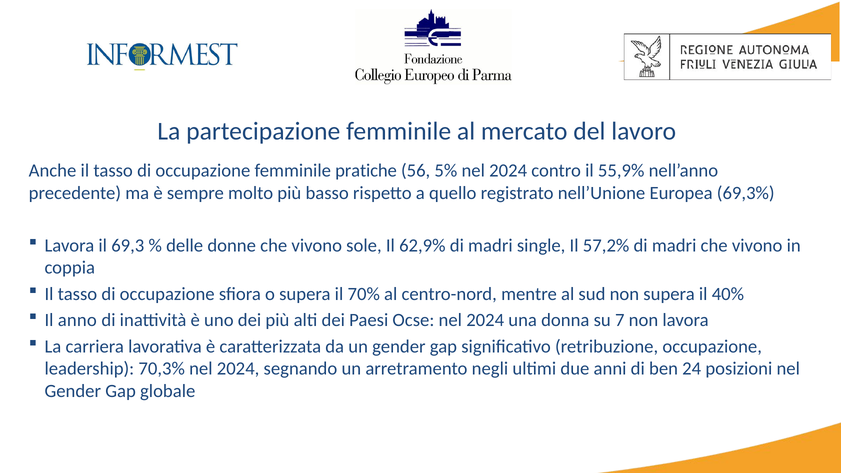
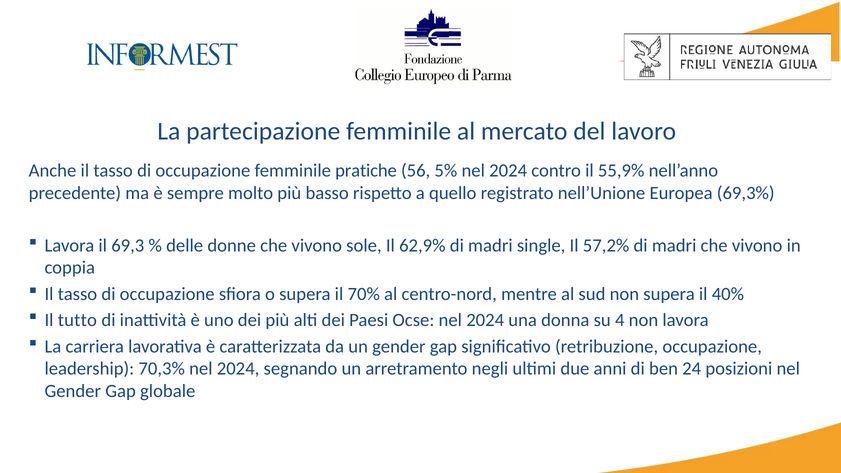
anno: anno -> tutto
7: 7 -> 4
